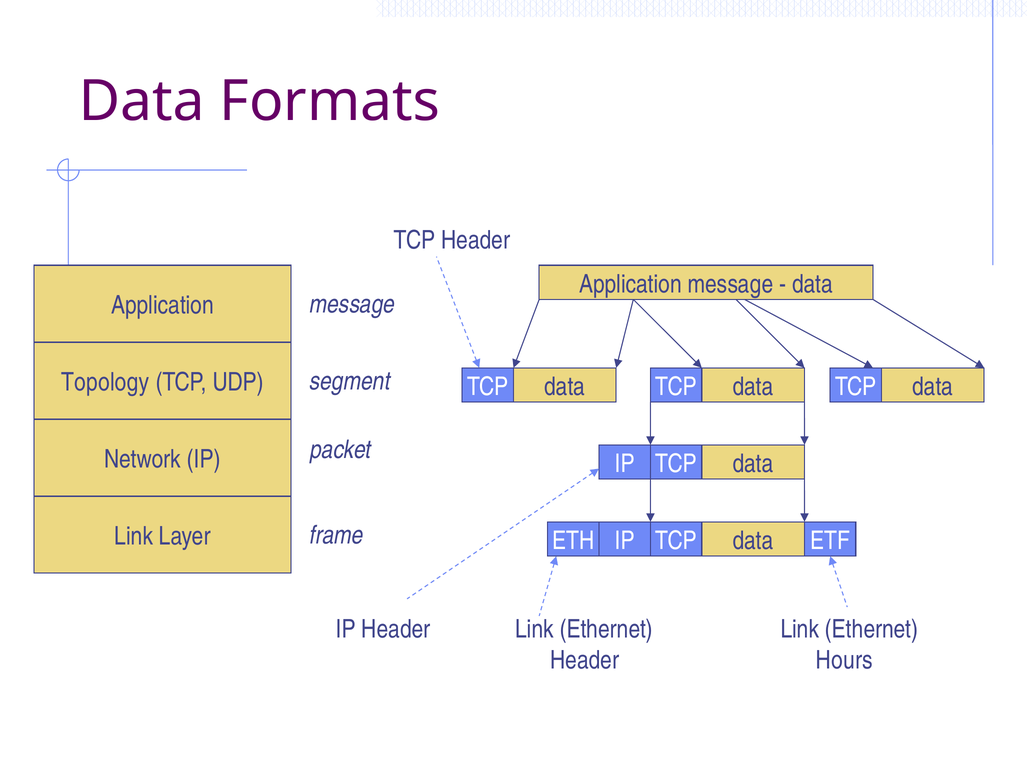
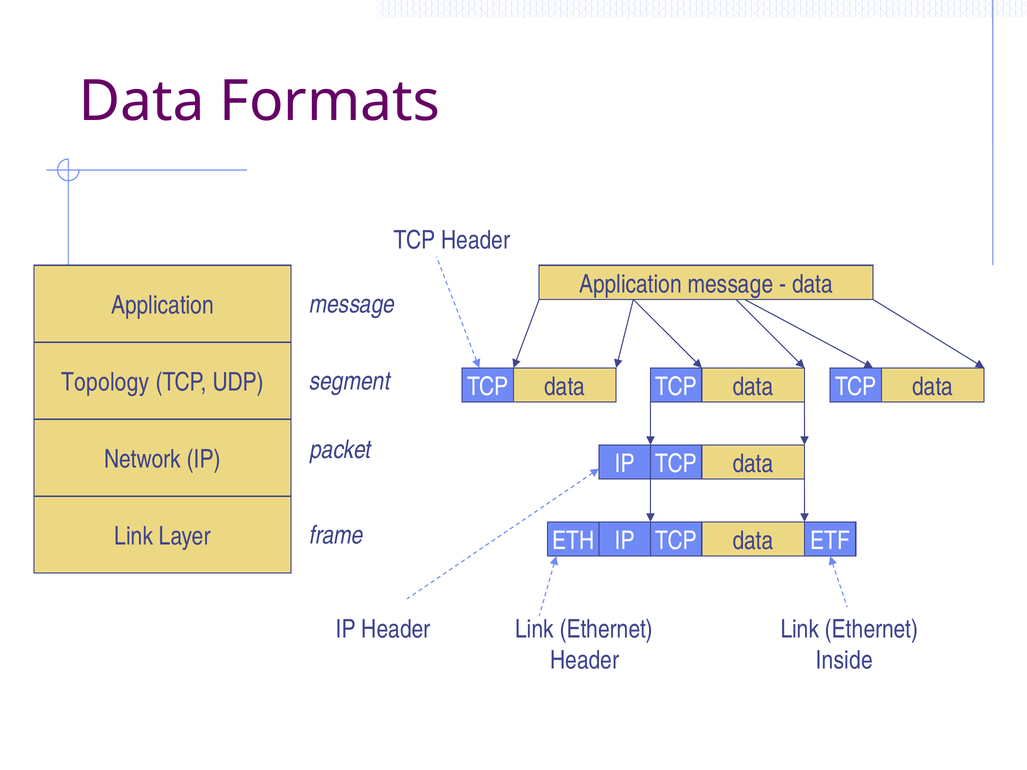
Hours: Hours -> Inside
